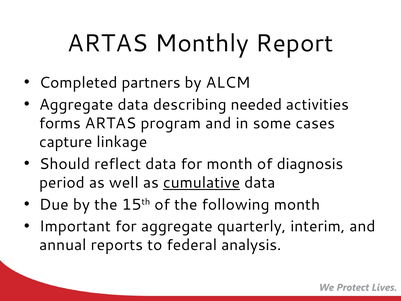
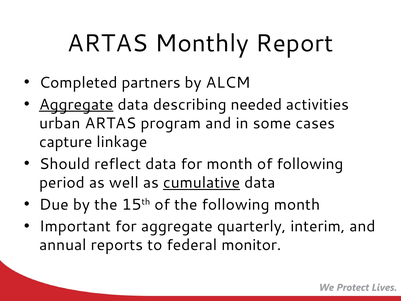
Aggregate at (76, 104) underline: none -> present
forms: forms -> urban
of diagnosis: diagnosis -> following
analysis: analysis -> monitor
